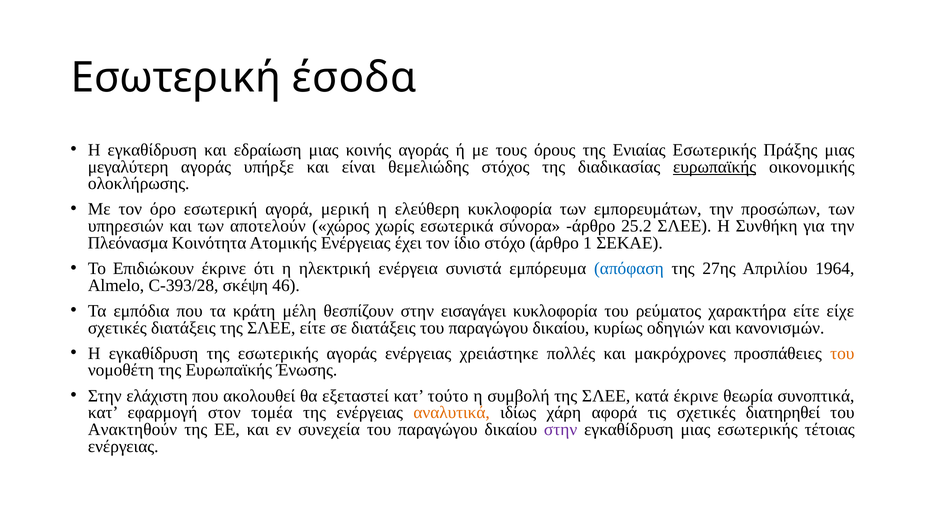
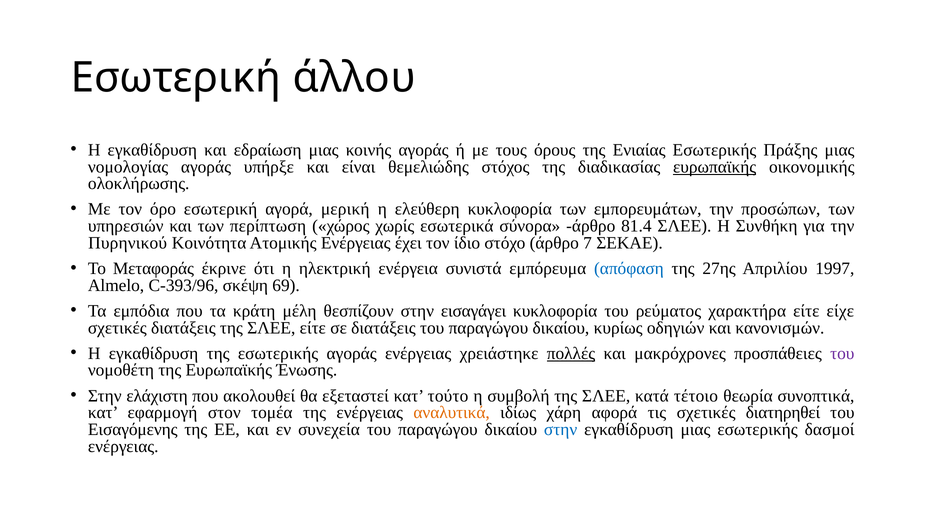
έσοδα: έσοδα -> άλλου
μεγαλύτερη: μεγαλύτερη -> νομολογίας
αποτελούν: αποτελούν -> περίπτωση
25.2: 25.2 -> 81.4
Πλεόνασμα: Πλεόνασμα -> Πυρηνικού
1: 1 -> 7
Επιδιώκουν: Επιδιώκουν -> Μεταφοράς
1964: 1964 -> 1997
C-393/28: C-393/28 -> C-393/96
46: 46 -> 69
πολλές underline: none -> present
του at (842, 353) colour: orange -> purple
κατά έκρινε: έκρινε -> τέτοιο
Ανακτηθούν: Ανακτηθούν -> Εισαγόμενης
στην at (561, 429) colour: purple -> blue
τέτοιας: τέτοιας -> δασμοί
